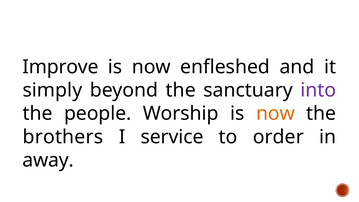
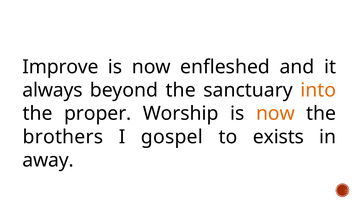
simply: simply -> always
into colour: purple -> orange
people: people -> proper
service: service -> gospel
order: order -> exists
